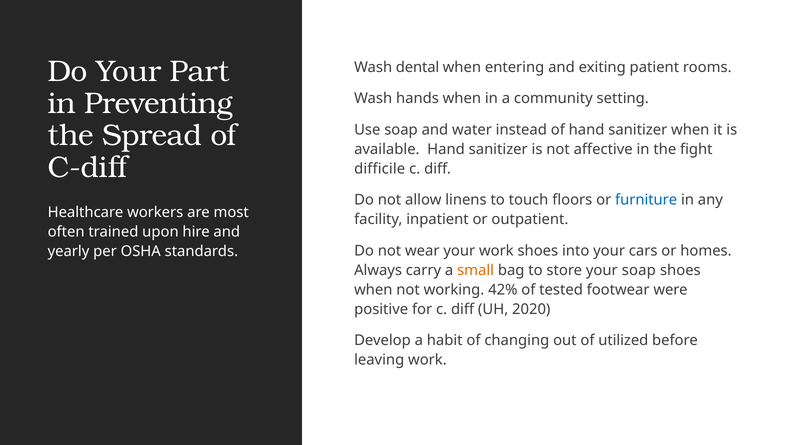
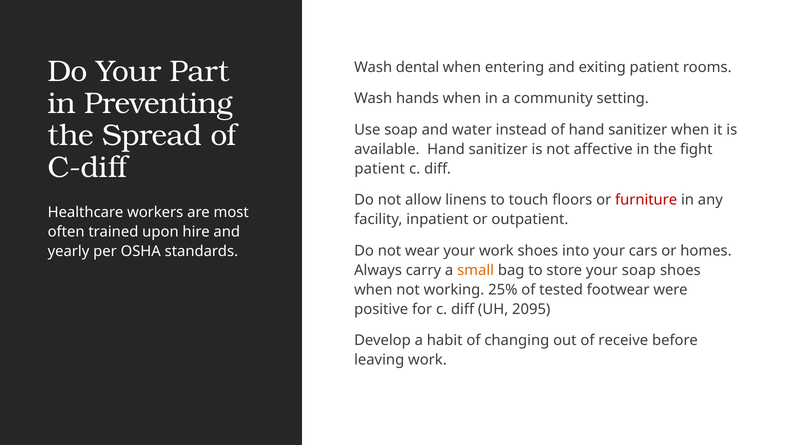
difficile at (380, 169): difficile -> patient
furniture colour: blue -> red
42%: 42% -> 25%
2020: 2020 -> 2095
utilized: utilized -> receive
